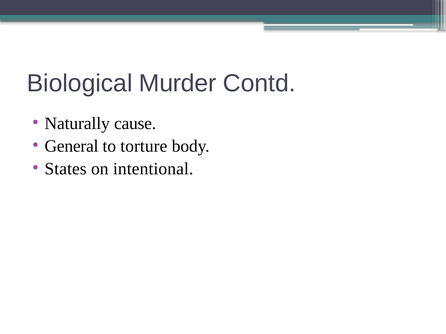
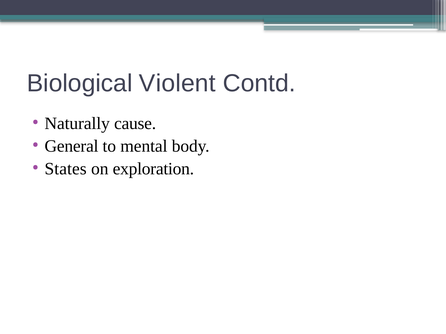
Murder: Murder -> Violent
torture: torture -> mental
intentional: intentional -> exploration
